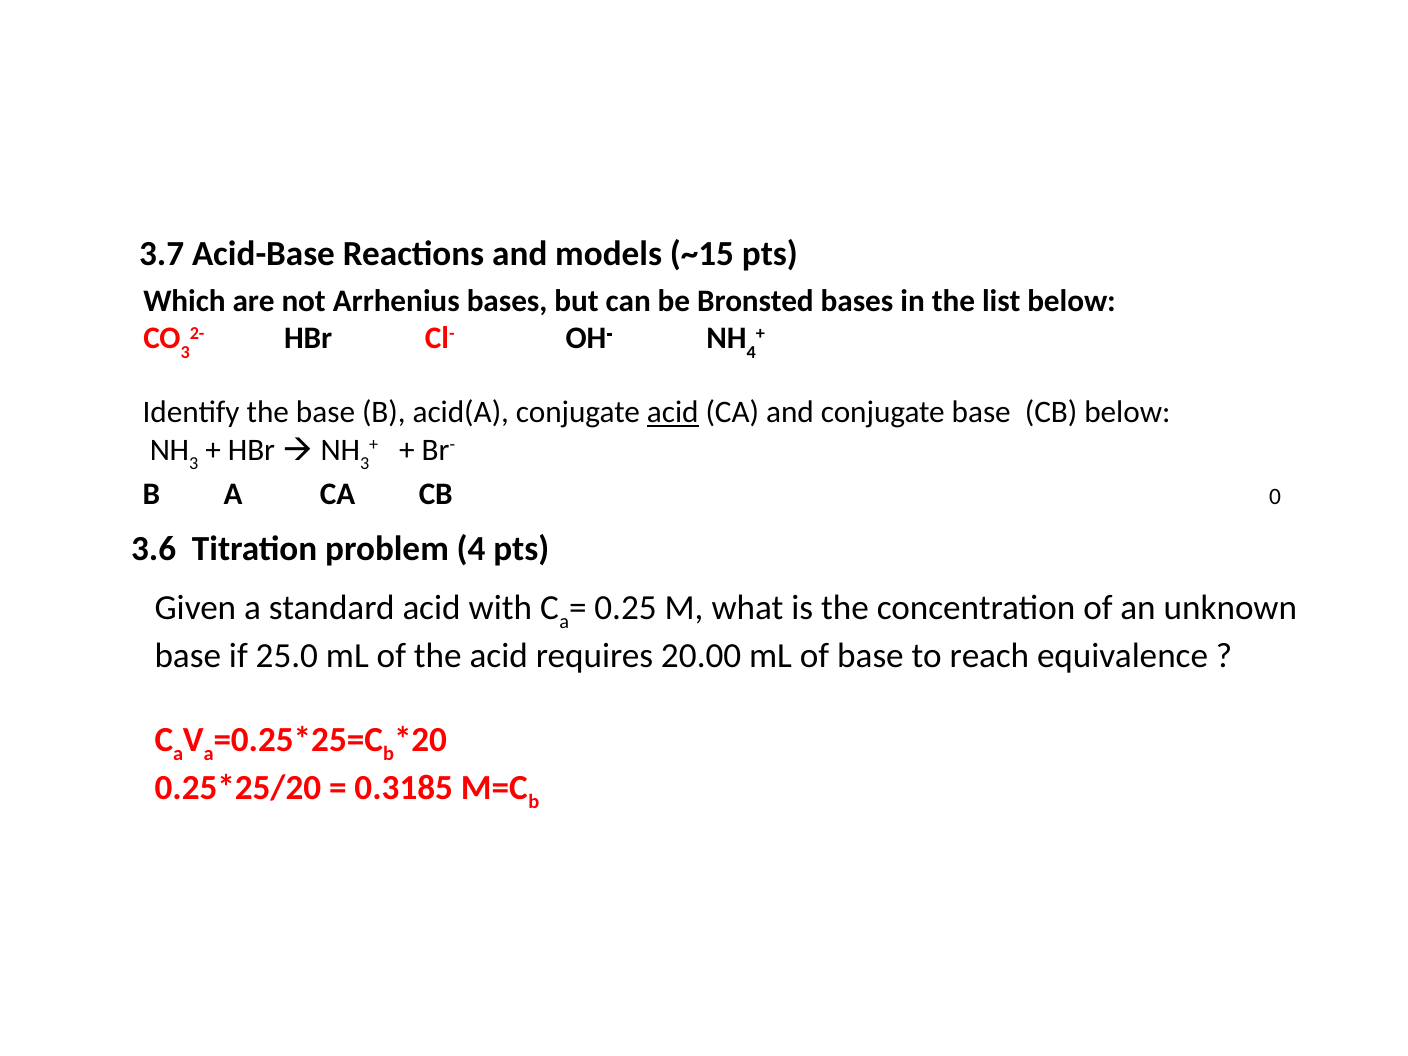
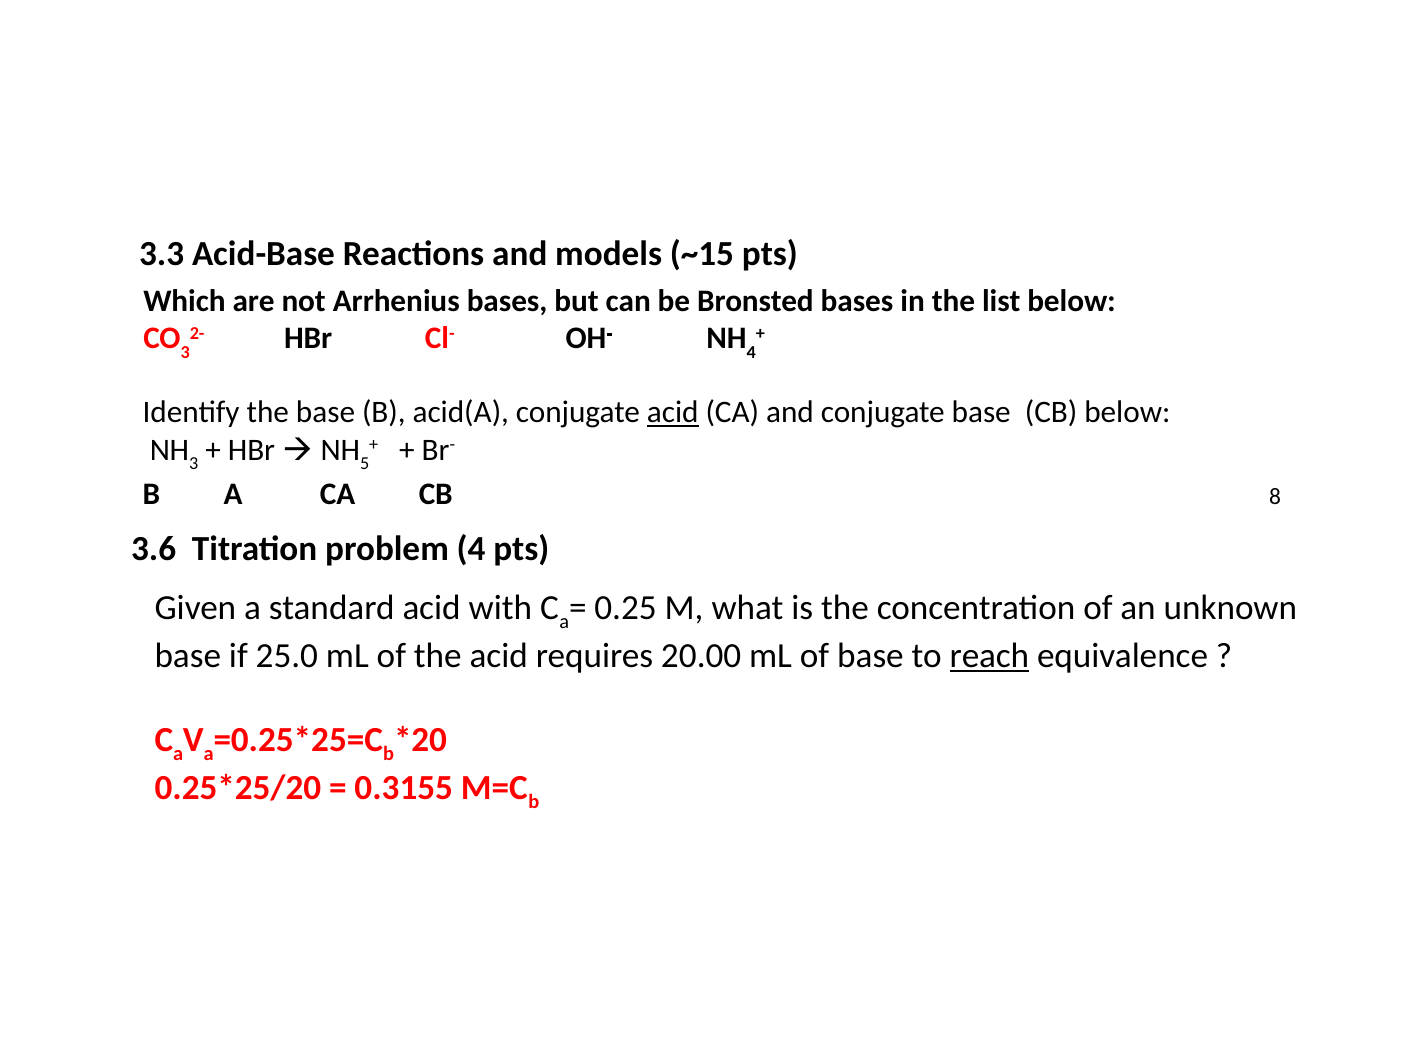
3.7: 3.7 -> 3.3
3 at (365, 464): 3 -> 5
0: 0 -> 8
reach underline: none -> present
0.3185: 0.3185 -> 0.3155
